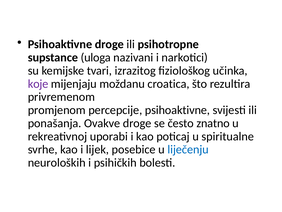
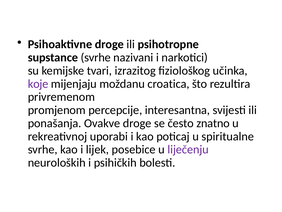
supstance uloga: uloga -> svrhe
percepcije psihoaktivne: psihoaktivne -> interesantna
liječenju colour: blue -> purple
